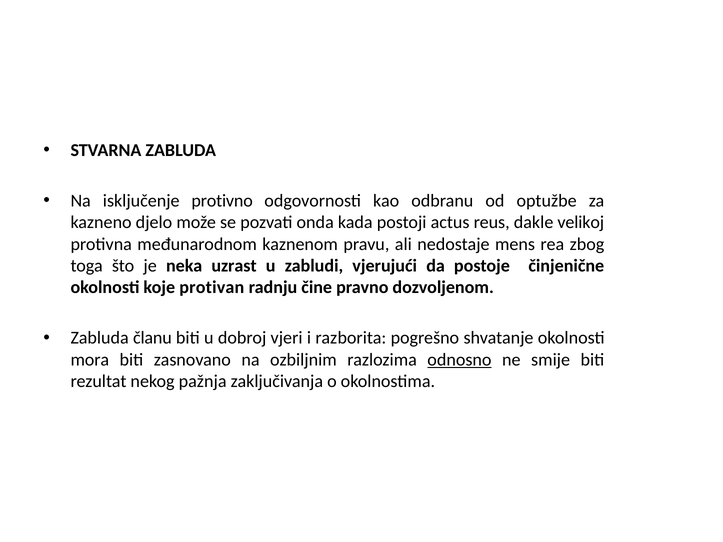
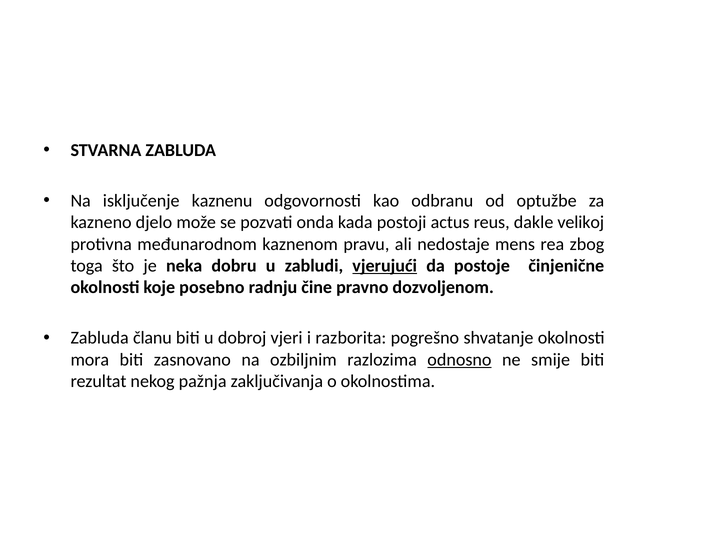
protivno: protivno -> kaznenu
uzrast: uzrast -> dobru
vjerujući underline: none -> present
protivan: protivan -> posebno
